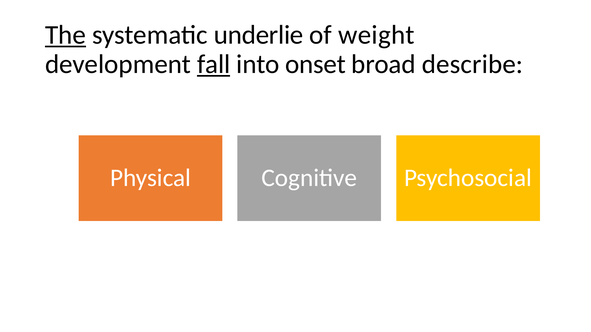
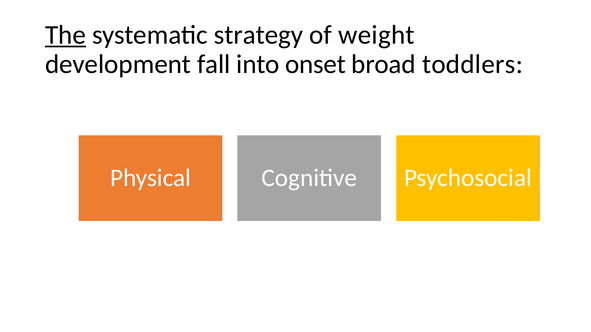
underlie: underlie -> strategy
fall underline: present -> none
describe: describe -> toddlers
